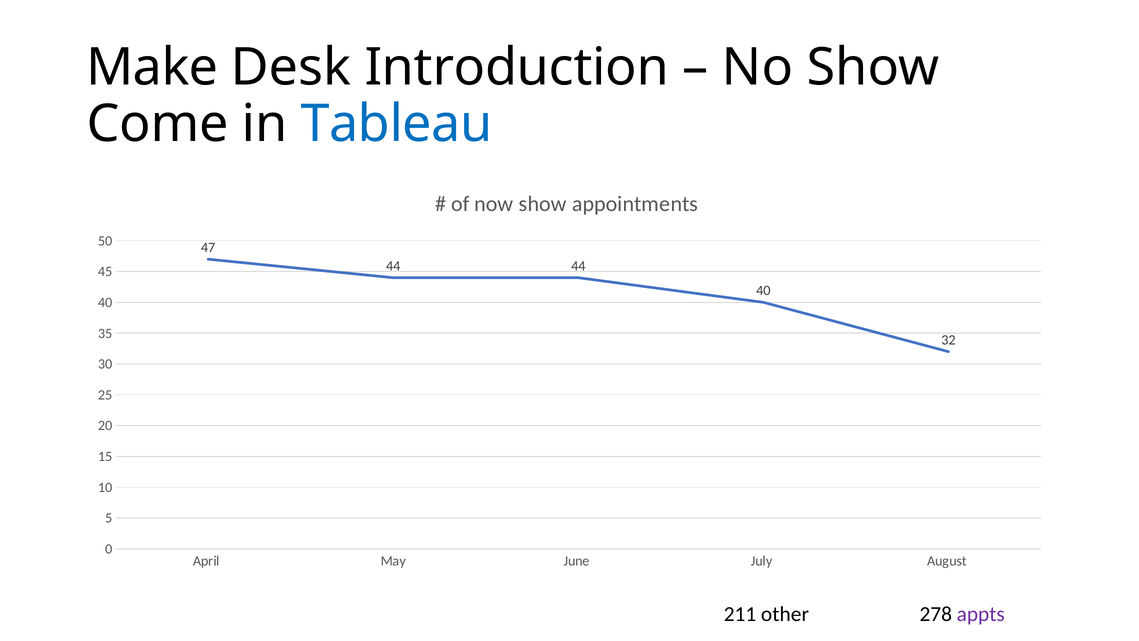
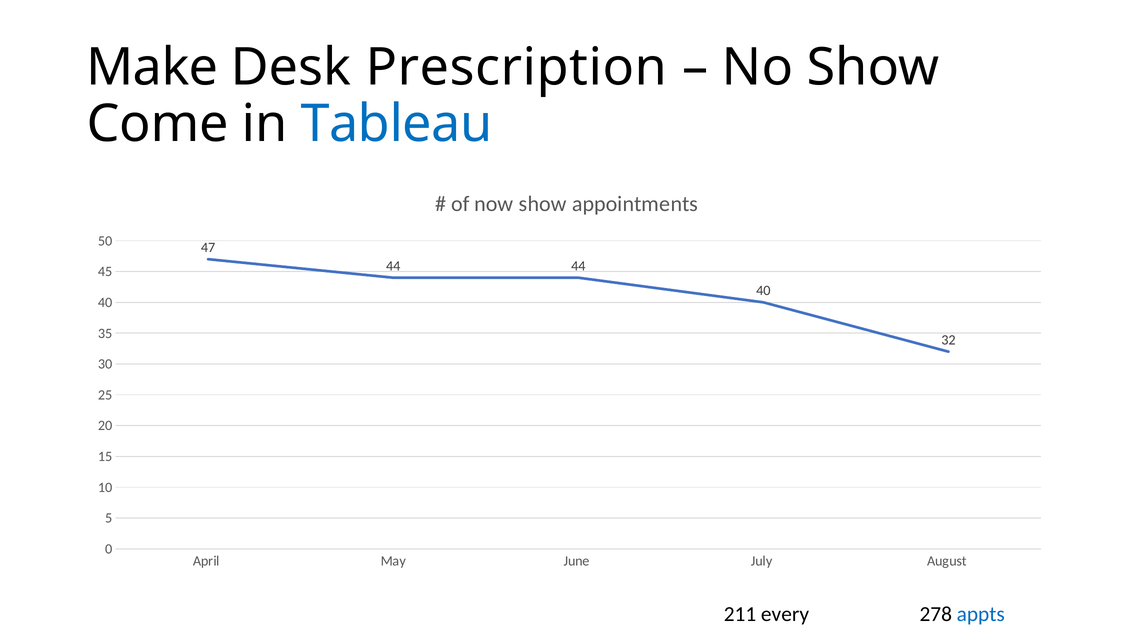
Introduction: Introduction -> Prescription
other: other -> every
appts colour: purple -> blue
